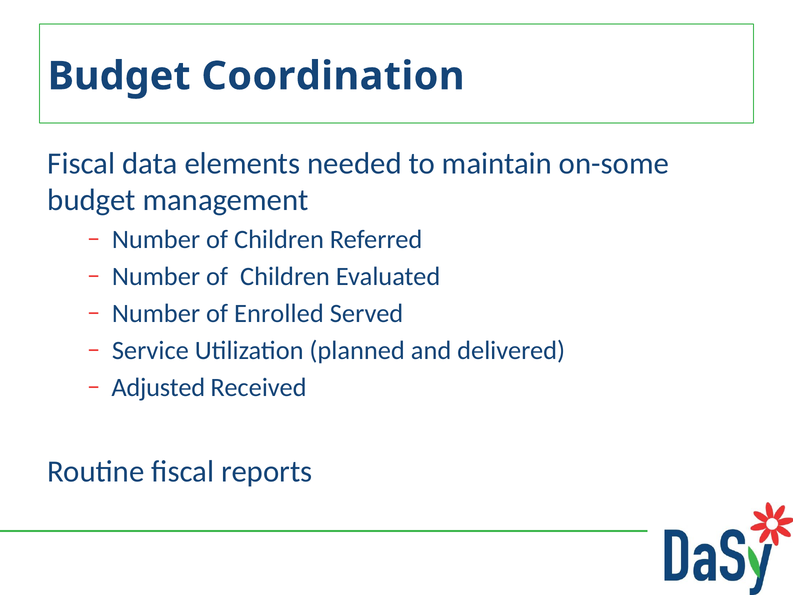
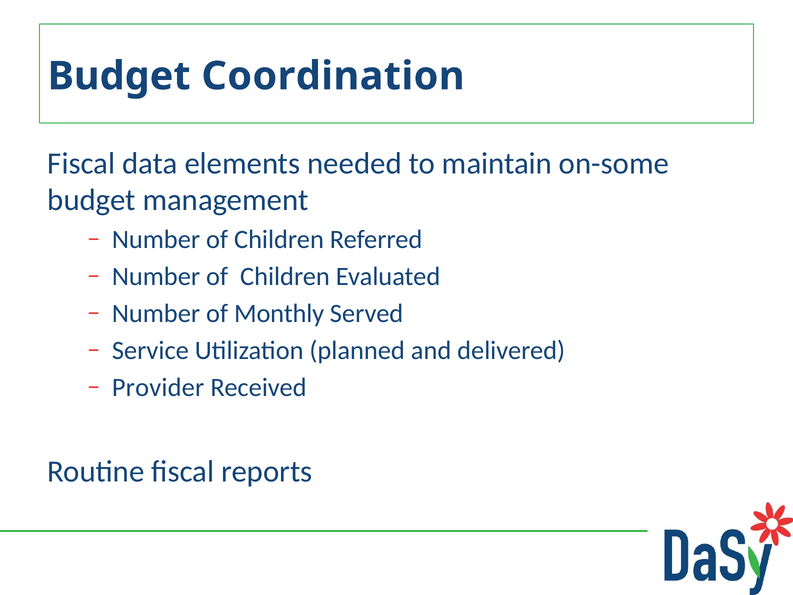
Enrolled: Enrolled -> Monthly
Adjusted: Adjusted -> Provider
